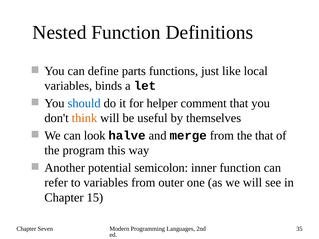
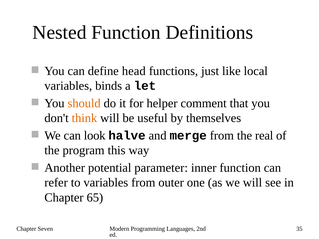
parts: parts -> head
should colour: blue -> orange
the that: that -> real
semicolon: semicolon -> parameter
15: 15 -> 65
